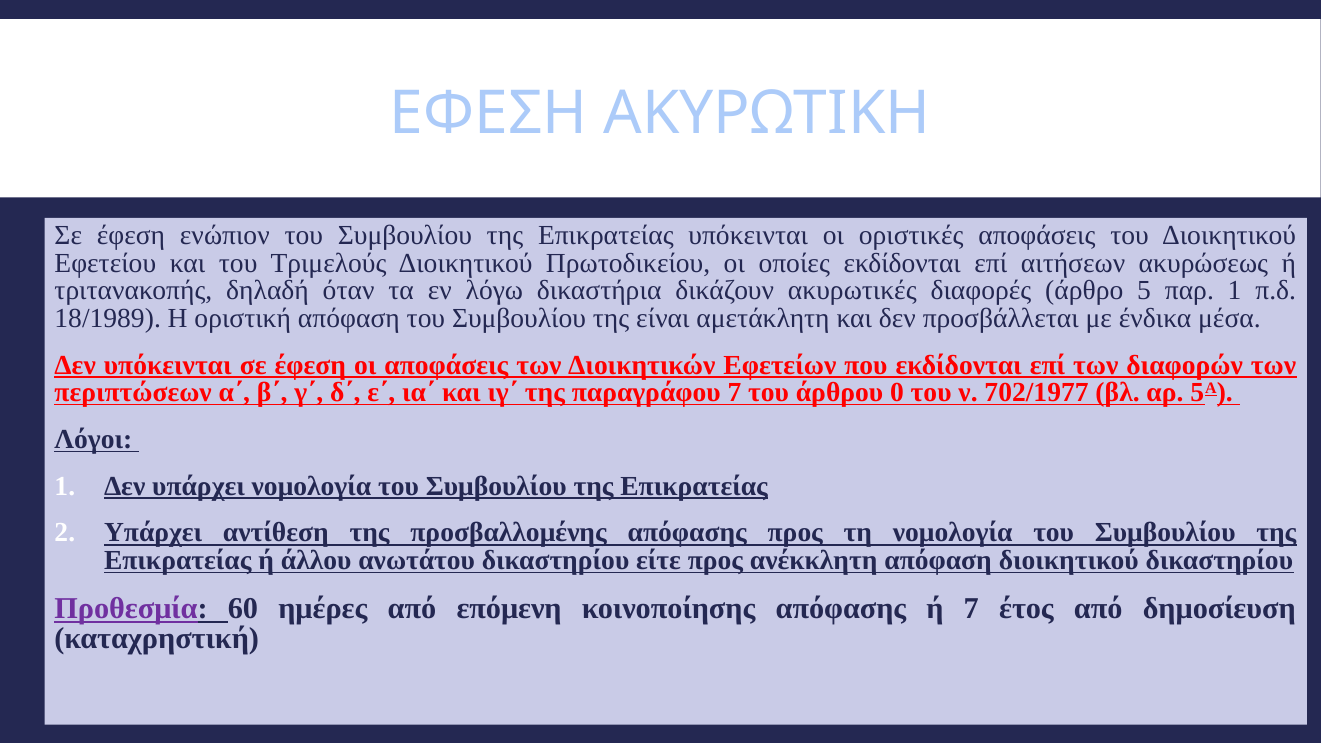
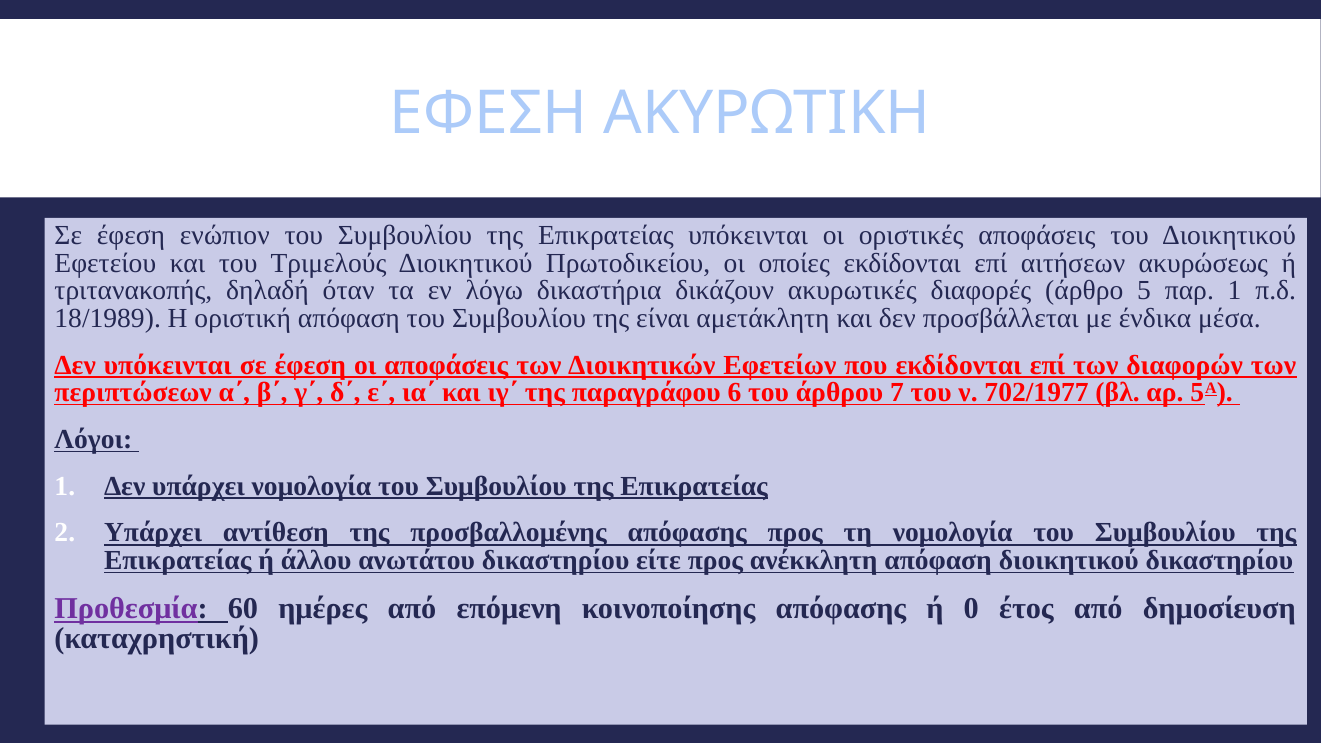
παραγράφου 7: 7 -> 6
0: 0 -> 7
ή 7: 7 -> 0
